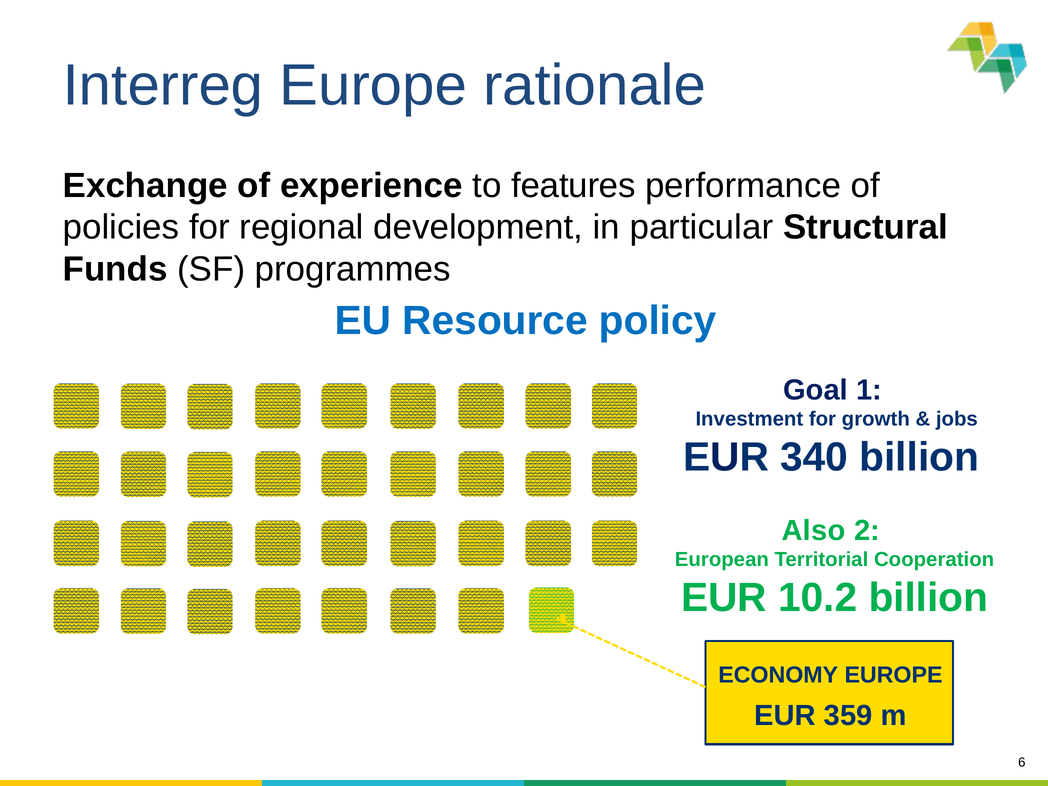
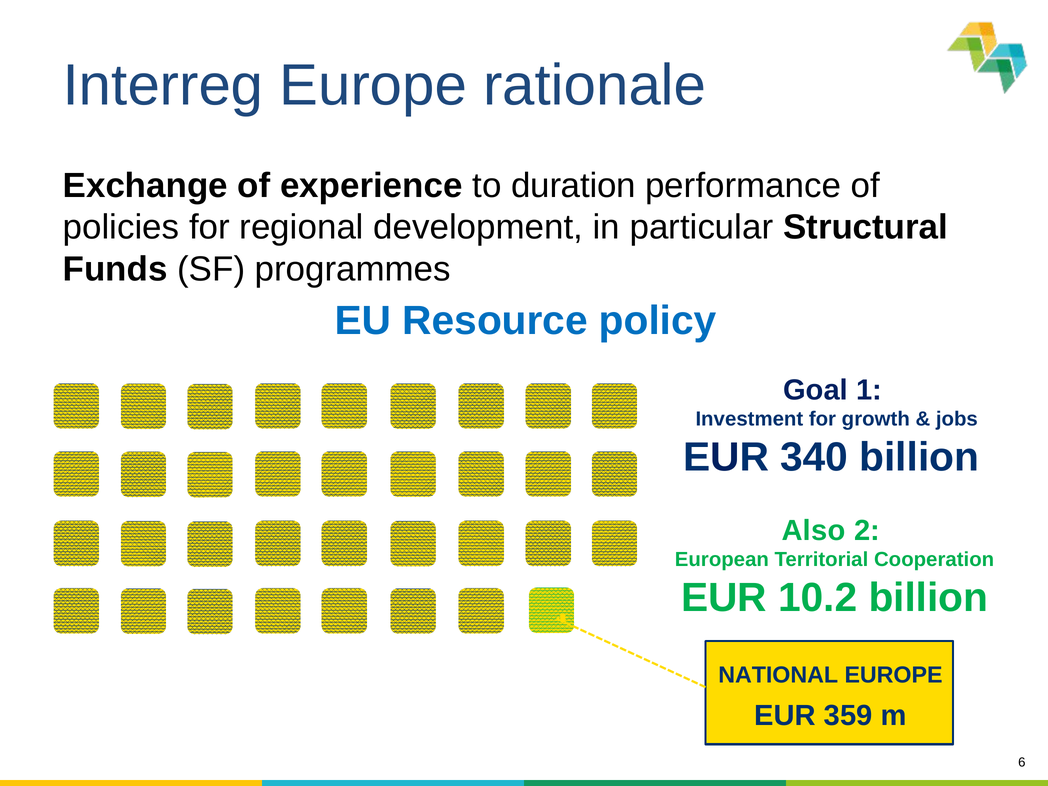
features: features -> duration
ECONOMY: ECONOMY -> NATIONAL
